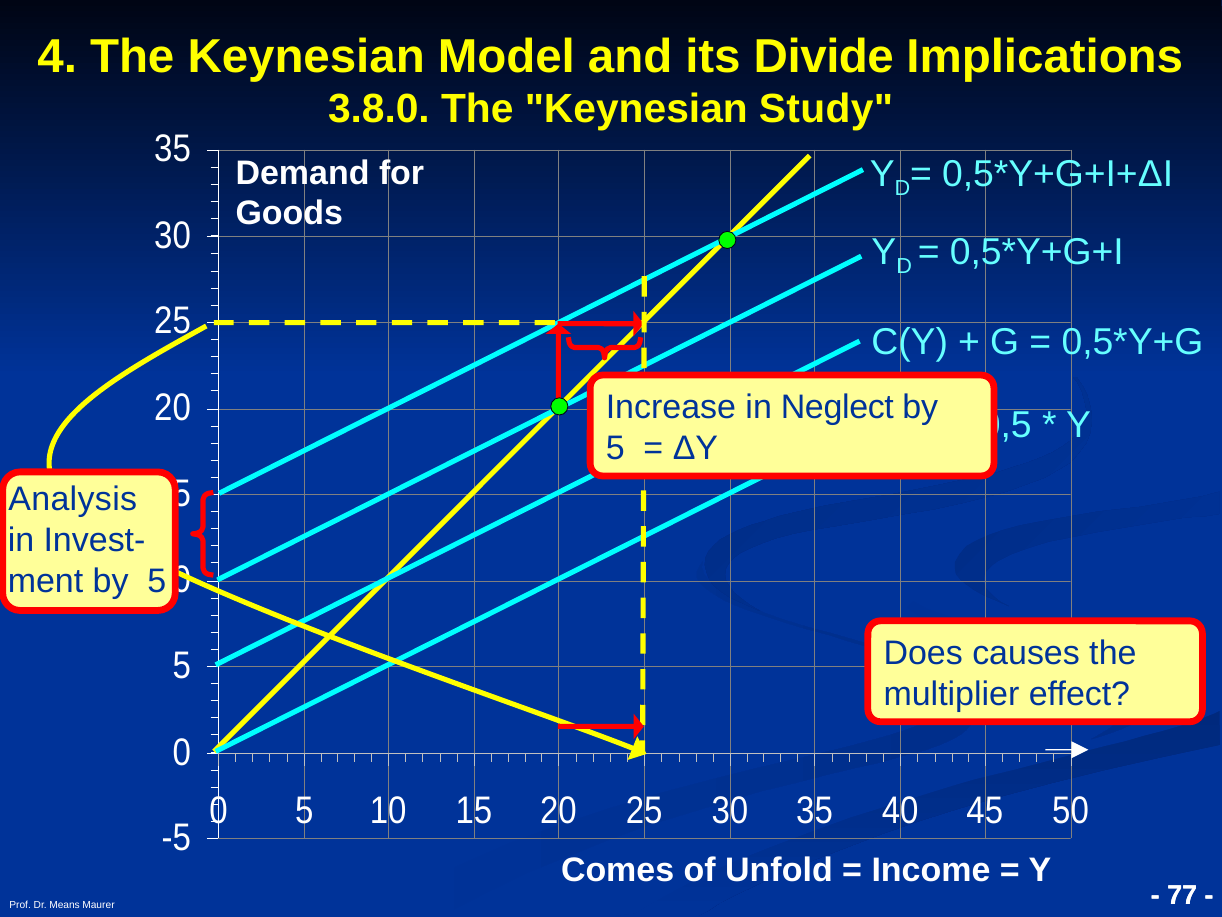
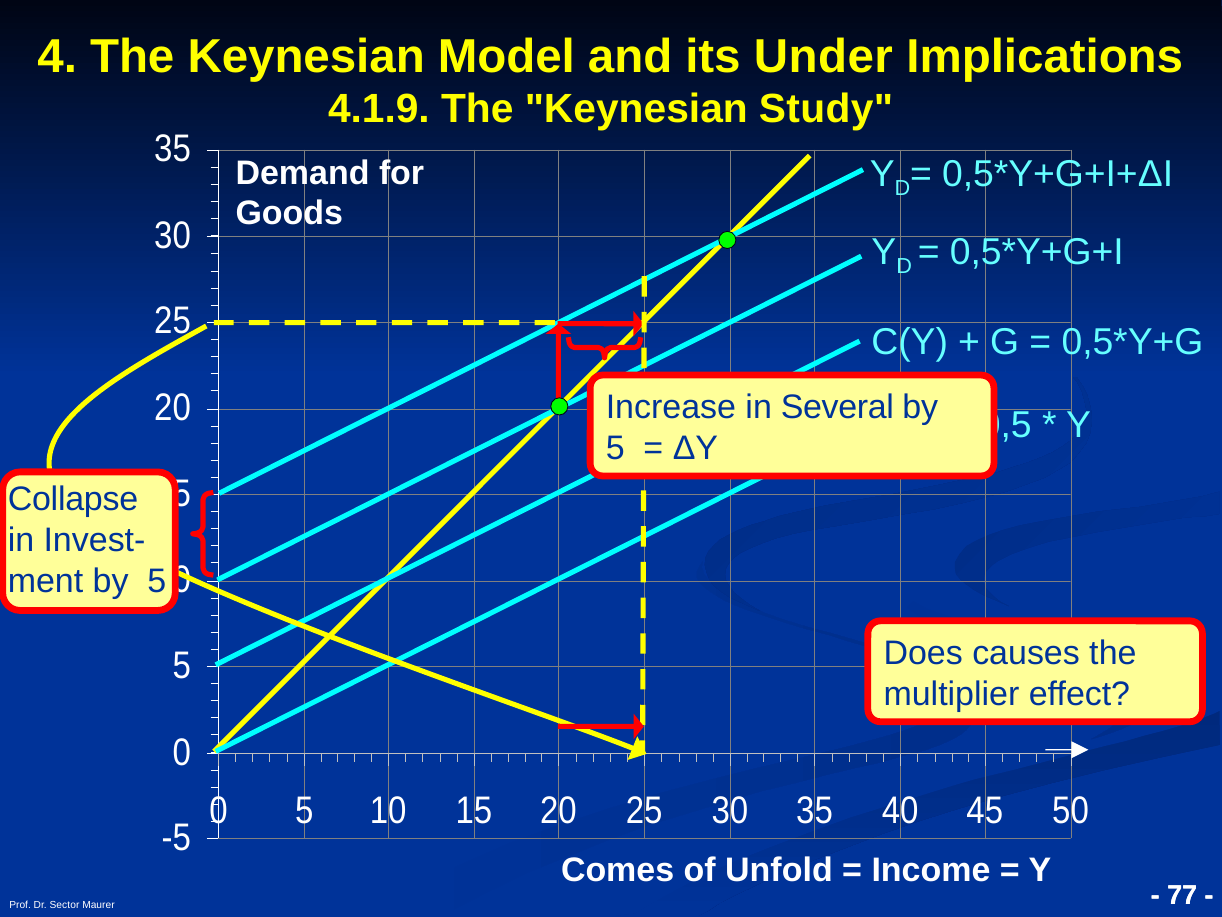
Divide: Divide -> Under
3.8.0: 3.8.0 -> 4.1.9
Neglect: Neglect -> Several
Analysis: Analysis -> Collapse
Means: Means -> Sector
